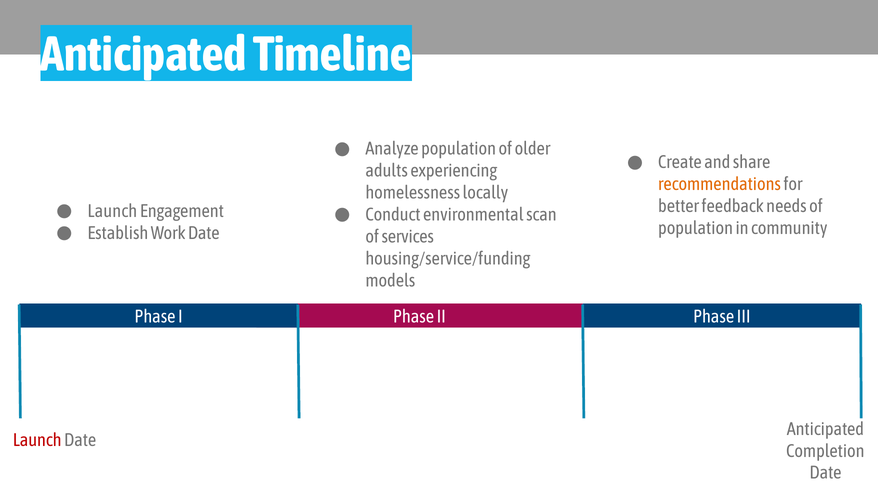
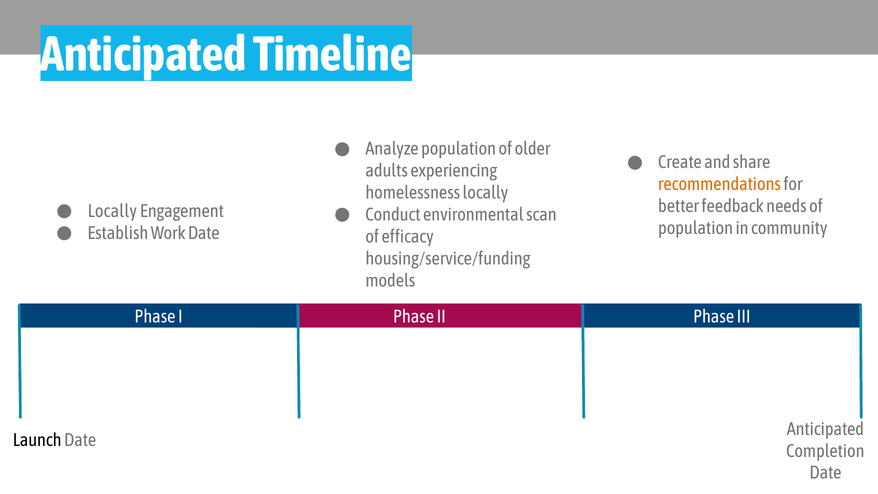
Launch at (112, 211): Launch -> Locally
services: services -> efficacy
Launch at (37, 440) colour: red -> black
